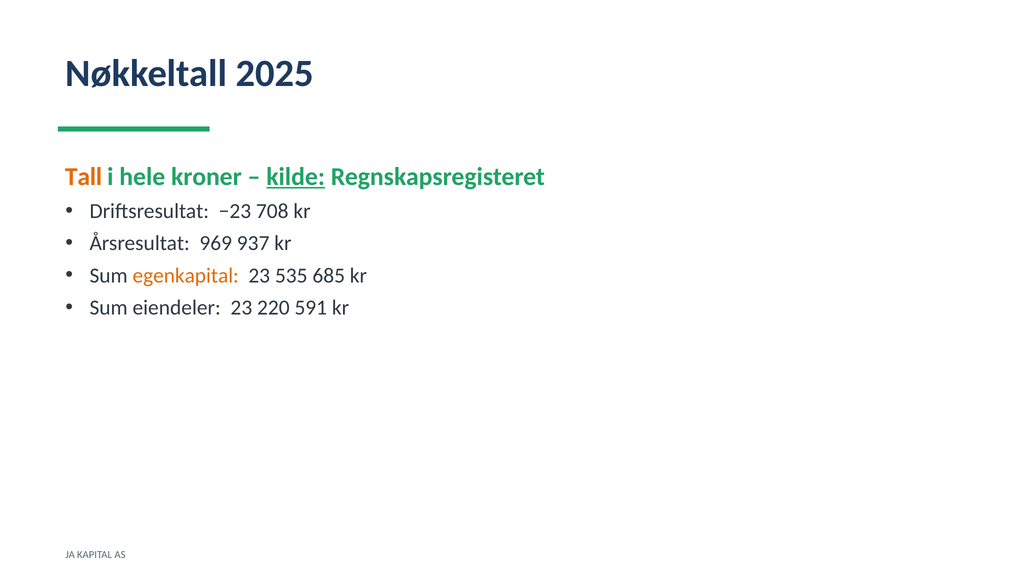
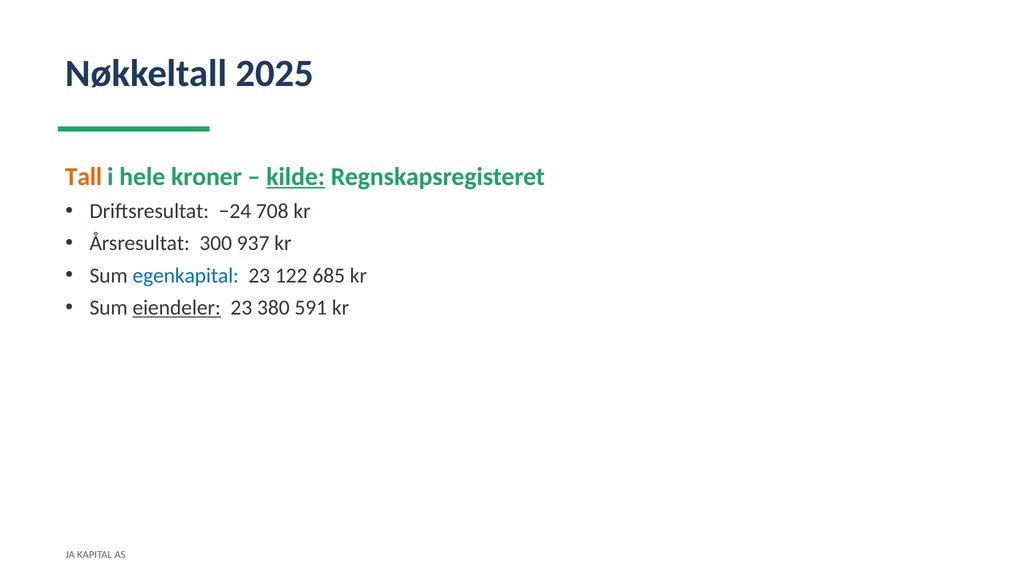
−23: −23 -> −24
969: 969 -> 300
egenkapital colour: orange -> blue
535: 535 -> 122
eiendeler underline: none -> present
220: 220 -> 380
